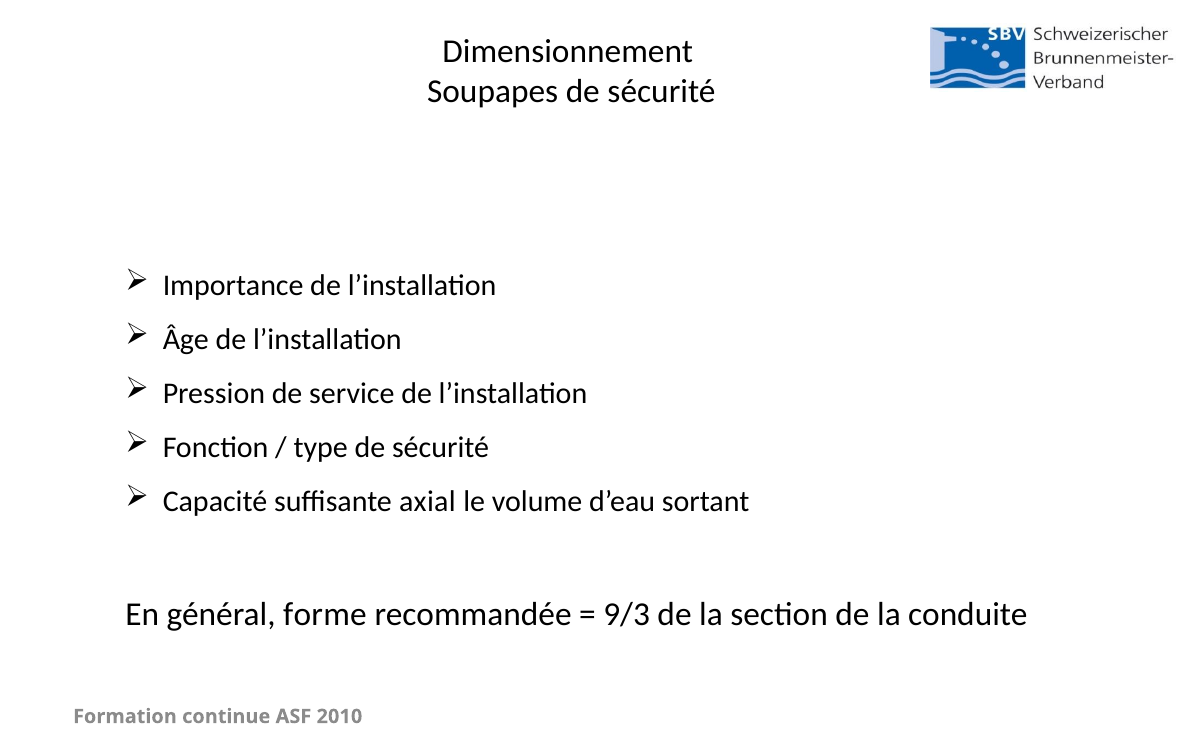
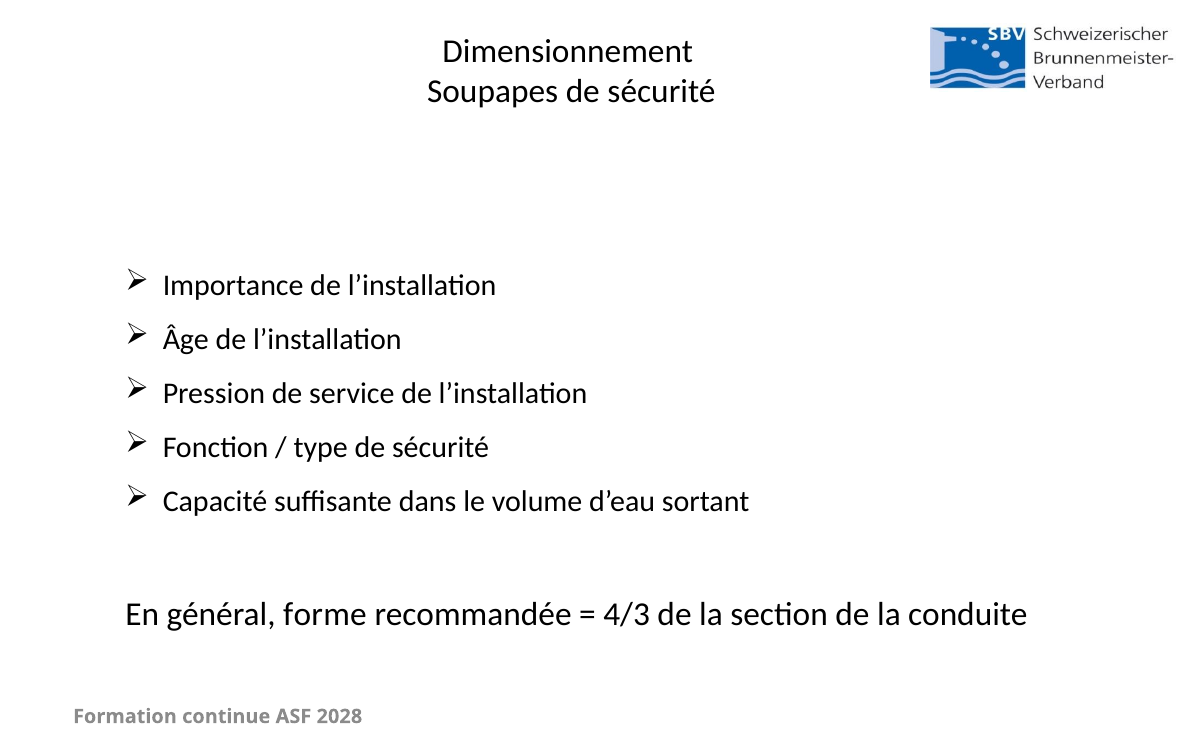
axial: axial -> dans
9/3: 9/3 -> 4/3
2010: 2010 -> 2028
